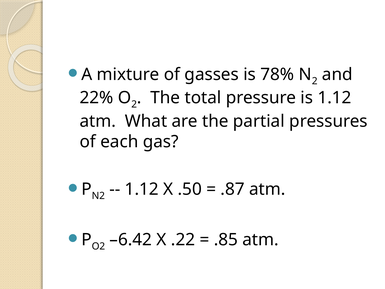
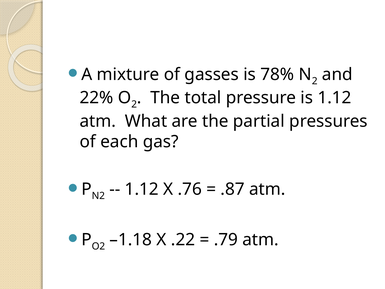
.50: .50 -> .76
–6.42: –6.42 -> –1.18
.85: .85 -> .79
